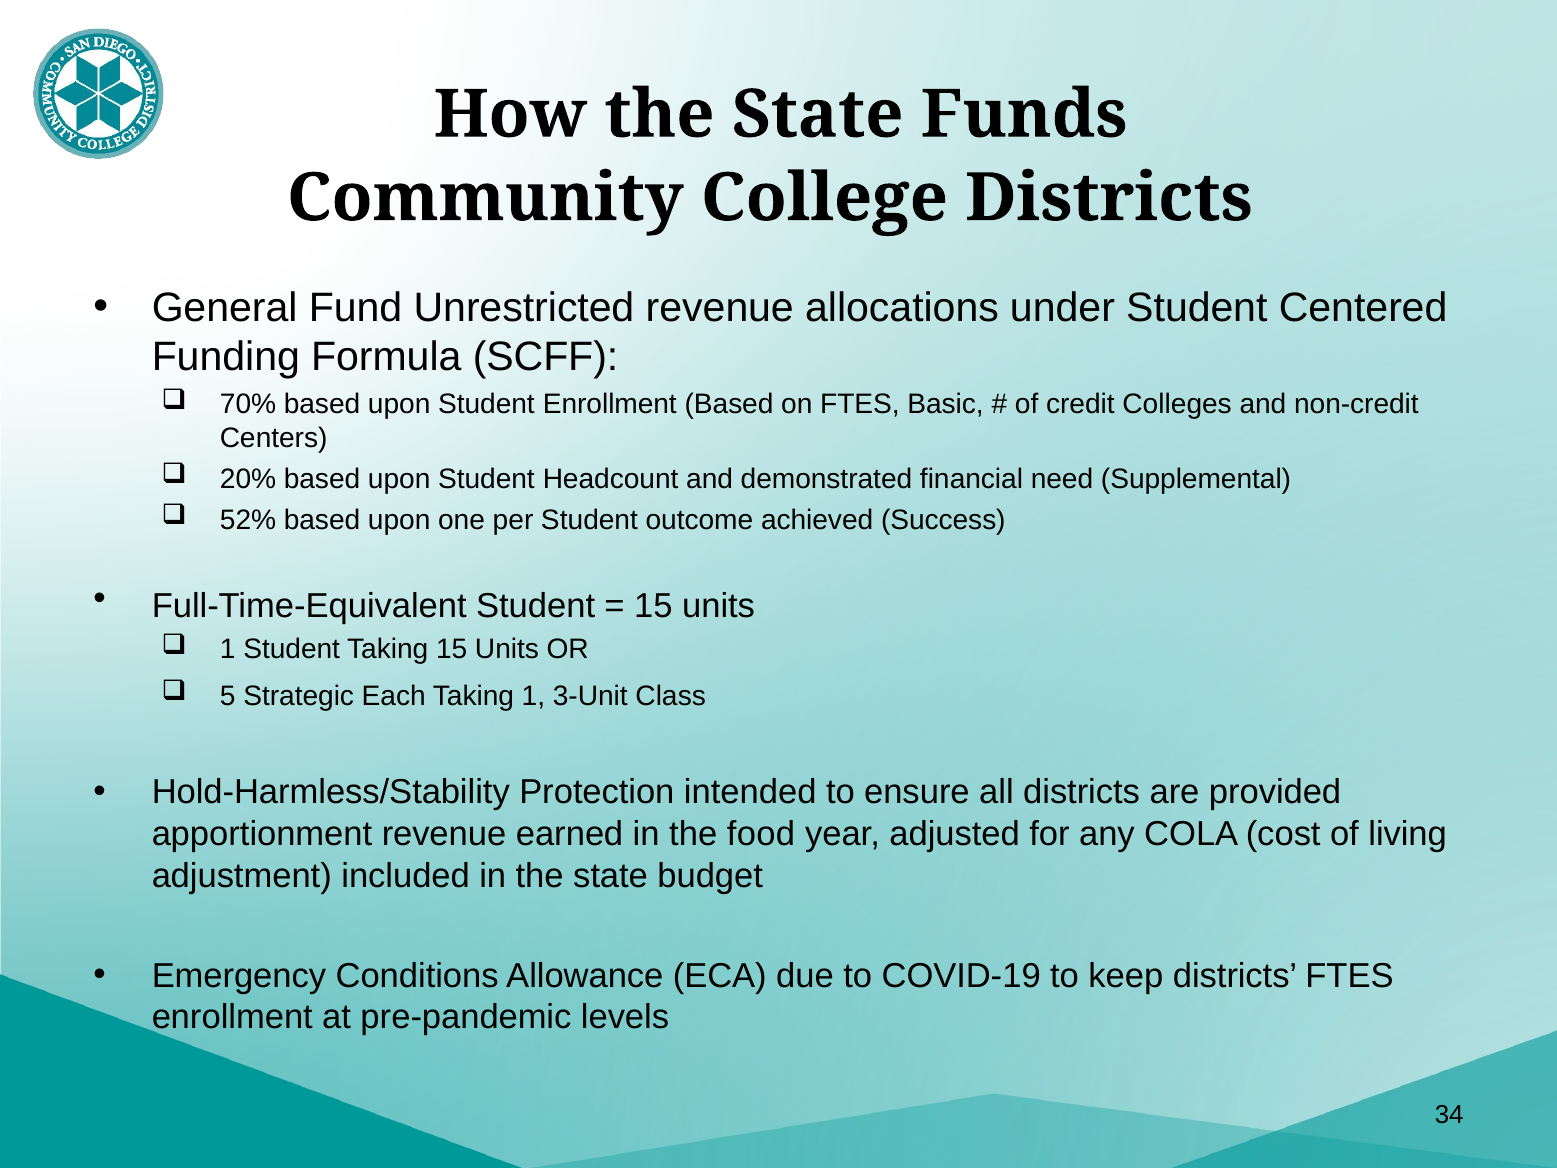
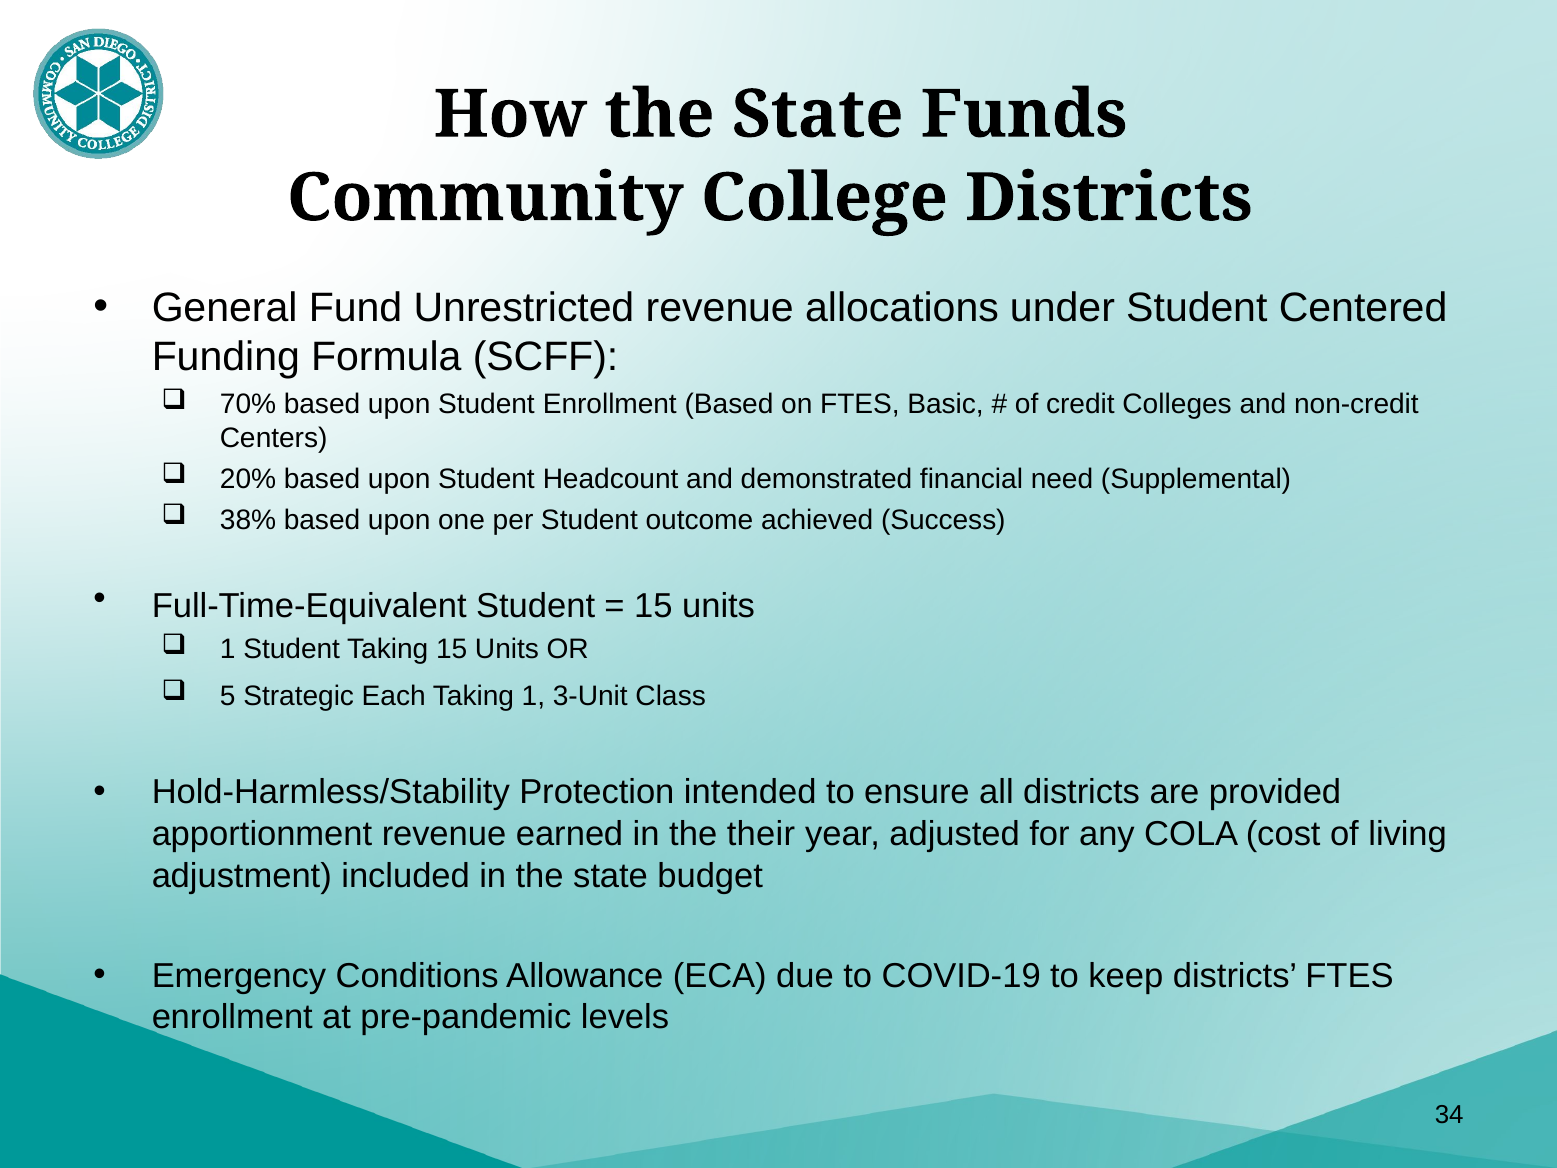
52%: 52% -> 38%
food: food -> their
